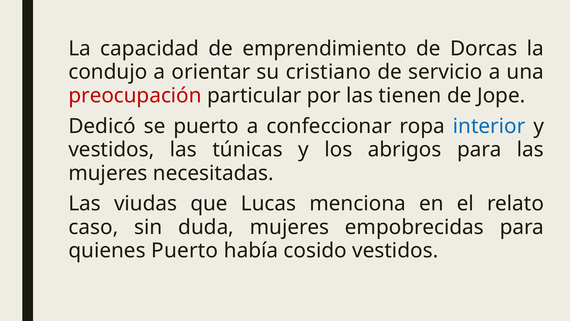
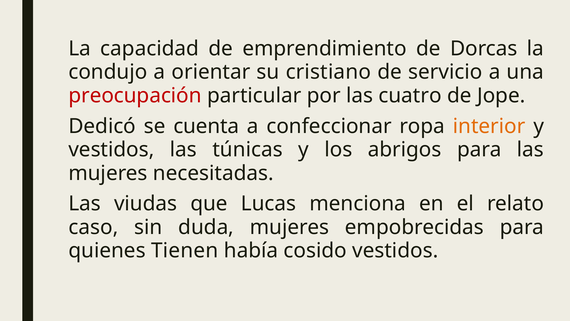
tienen: tienen -> cuatro
se puerto: puerto -> cuenta
interior colour: blue -> orange
quienes Puerto: Puerto -> Tienen
